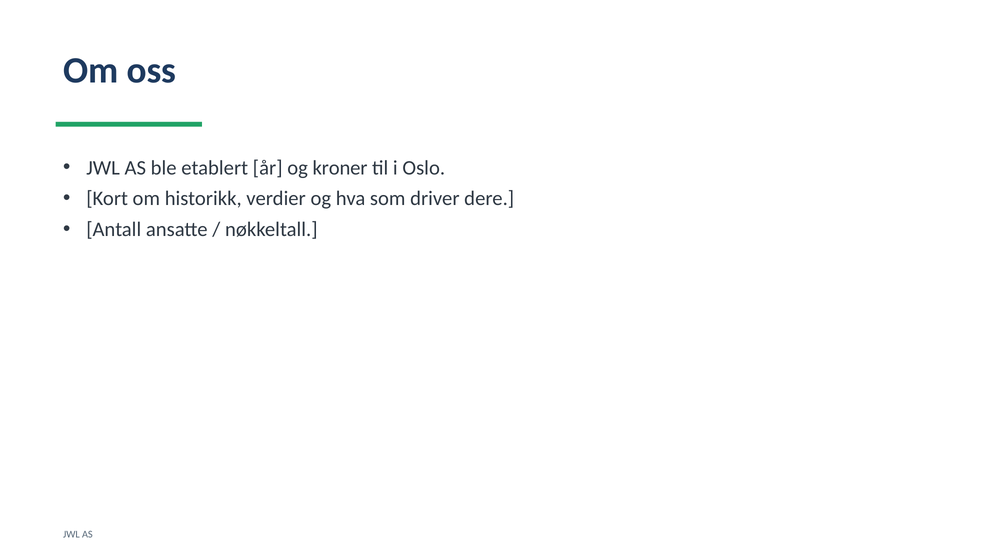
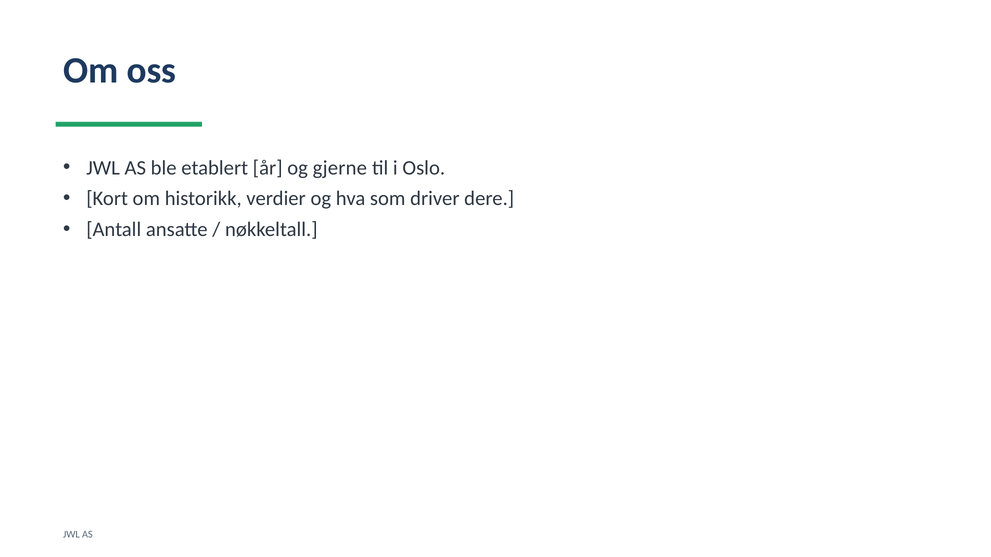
kroner: kroner -> gjerne
